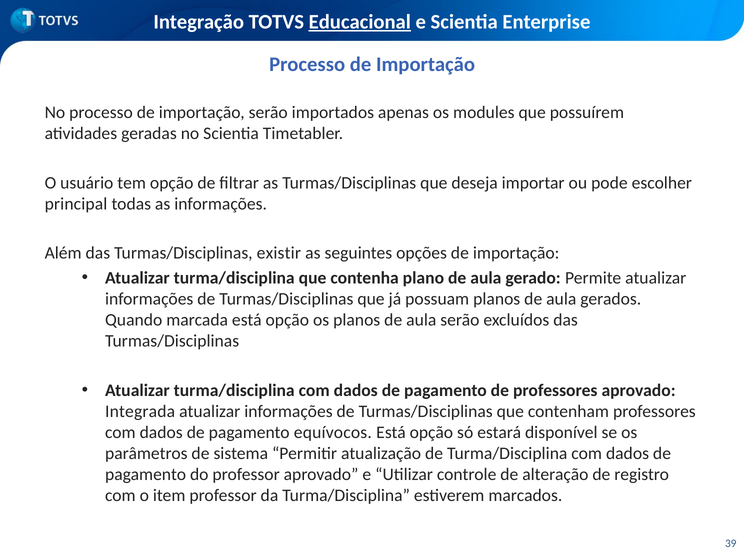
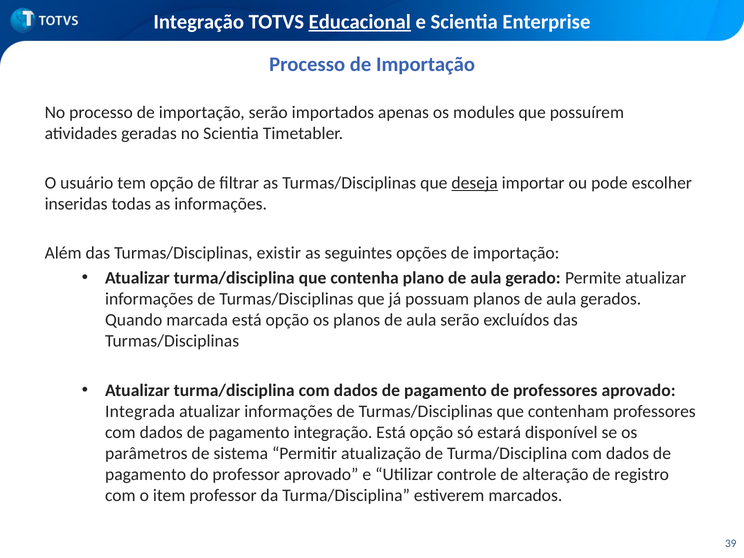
deseja underline: none -> present
principal: principal -> inseridas
pagamento equívocos: equívocos -> integração
